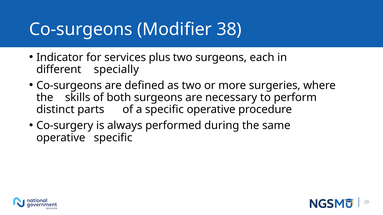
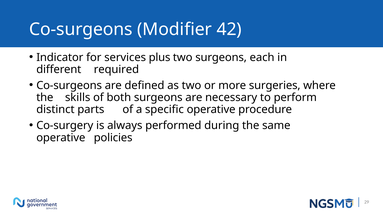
38: 38 -> 42
specially: specially -> required
operative specific: specific -> policies
